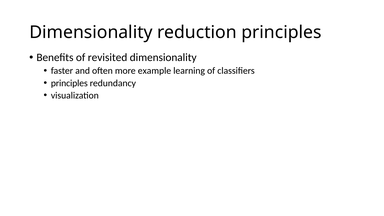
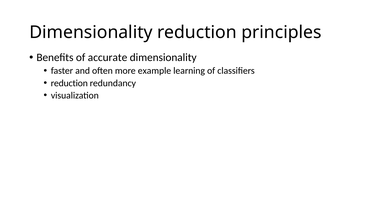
revisited: revisited -> accurate
principles at (69, 83): principles -> reduction
